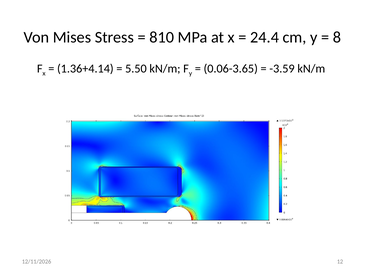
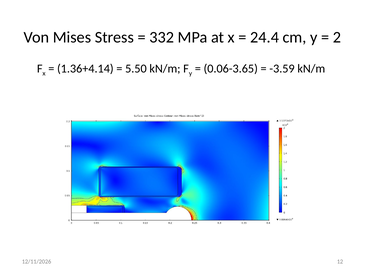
810: 810 -> 332
8: 8 -> 2
